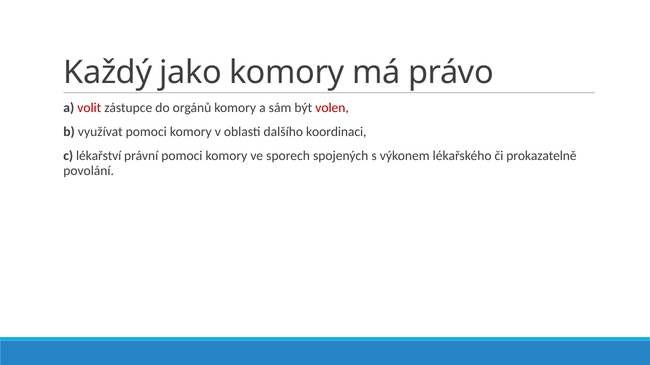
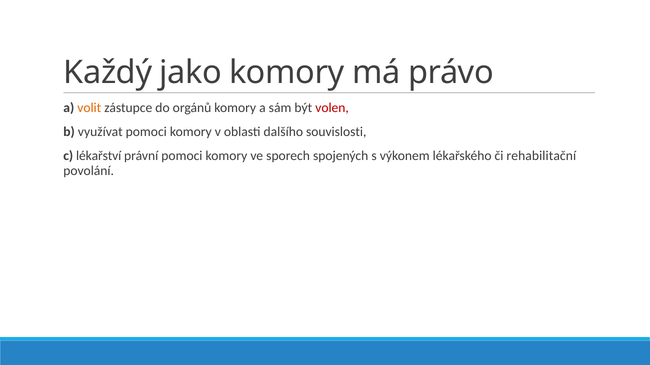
volit colour: red -> orange
koordinaci: koordinaci -> souvislosti
prokazatelně: prokazatelně -> rehabilitační
